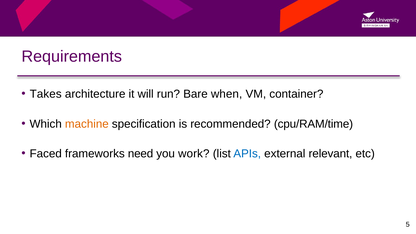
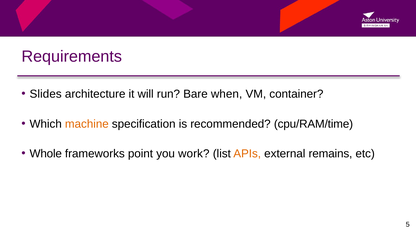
Takes: Takes -> Slides
Faced: Faced -> Whole
need: need -> point
APIs colour: blue -> orange
relevant: relevant -> remains
